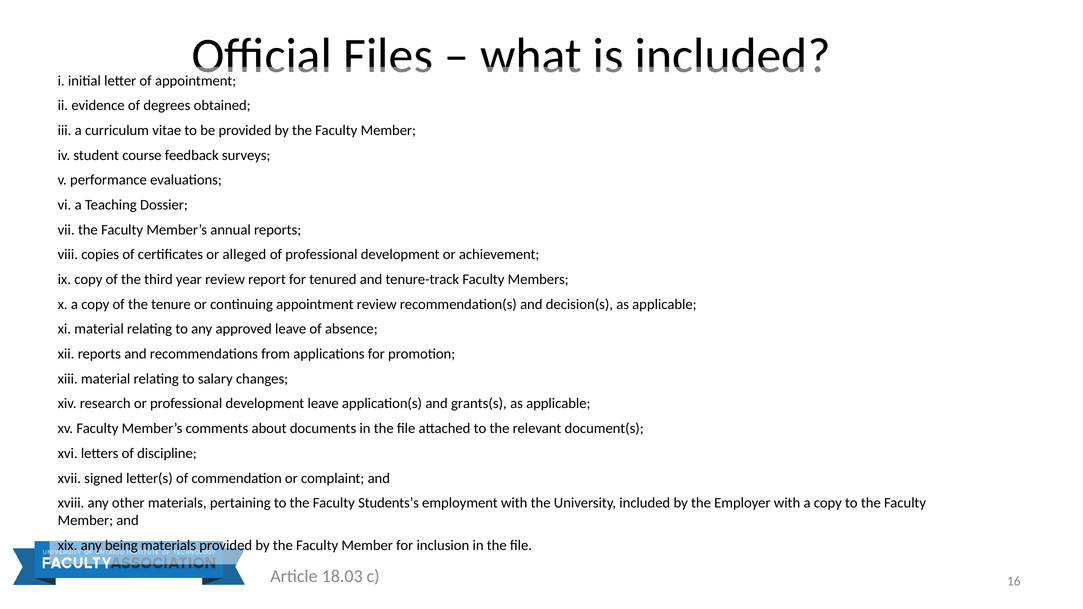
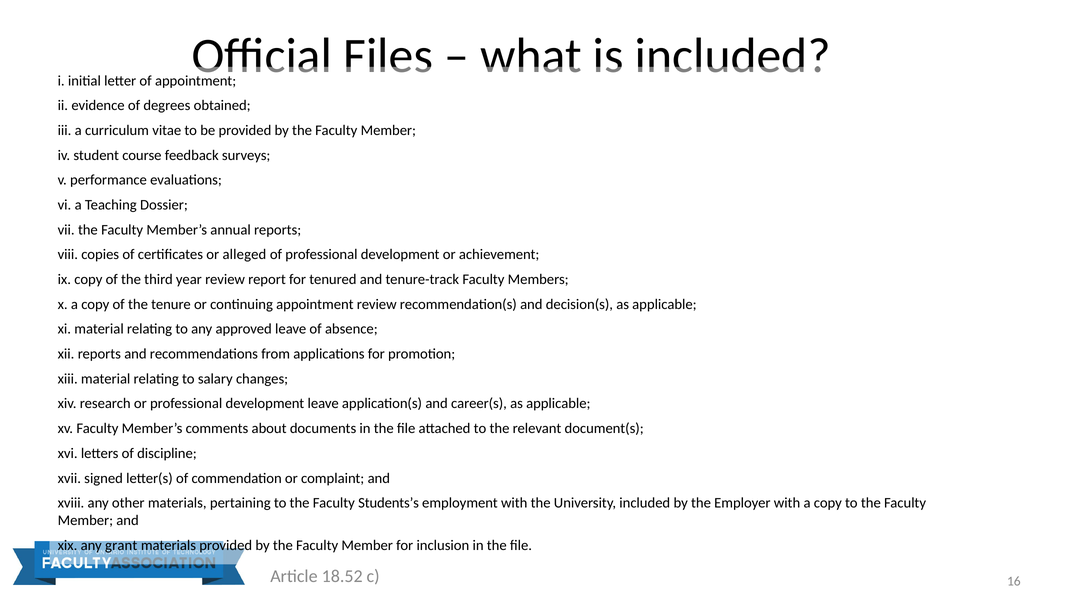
grants(s: grants(s -> career(s
being: being -> grant
18.03: 18.03 -> 18.52
